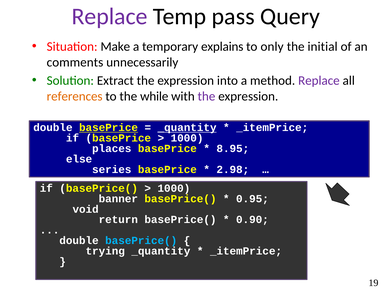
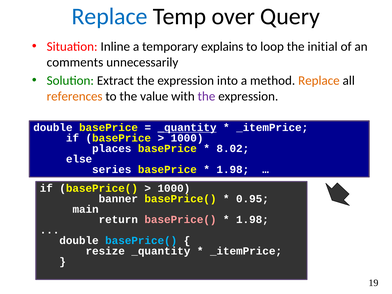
Replace at (110, 16) colour: purple -> blue
pass: pass -> over
Make: Make -> Inline
only: only -> loop
Replace at (319, 81) colour: purple -> orange
while: while -> value
basePrice at (109, 128) underline: present -> none
8.95: 8.95 -> 8.02
2.98 at (233, 169): 2.98 -> 1.98
void: void -> main
basePrice( at (180, 220) colour: white -> pink
0.90 at (252, 220): 0.90 -> 1.98
trying: trying -> resize
